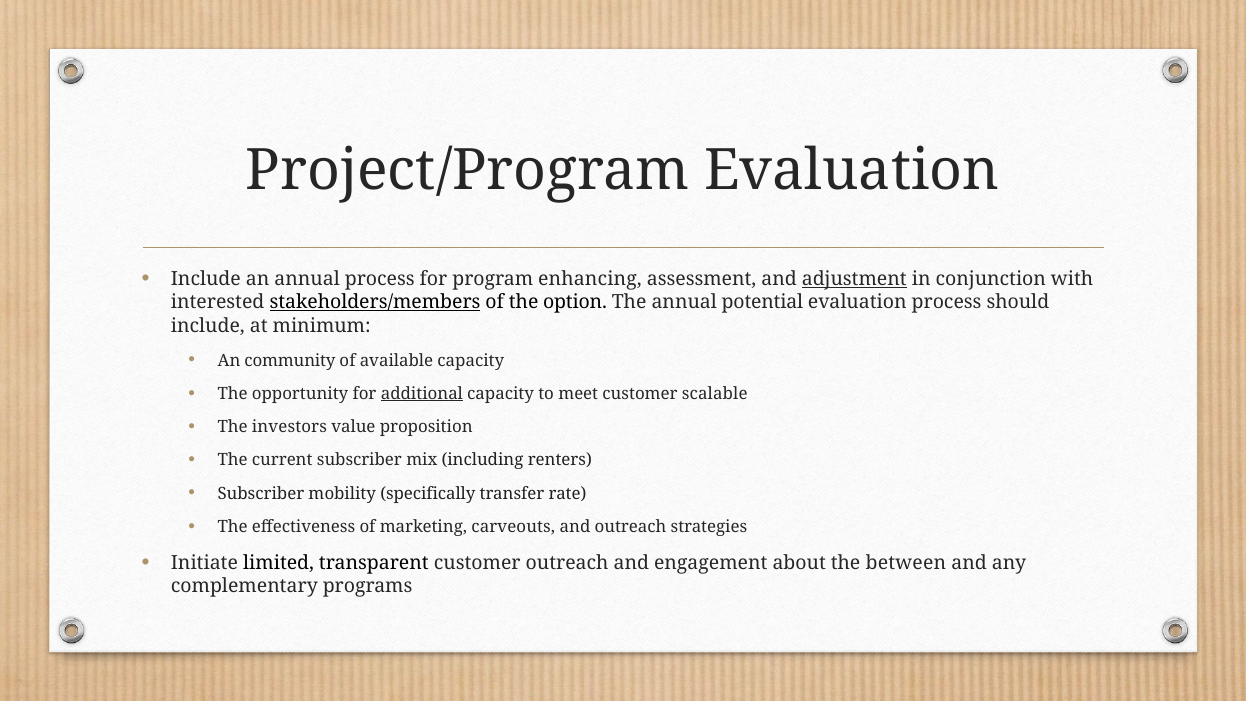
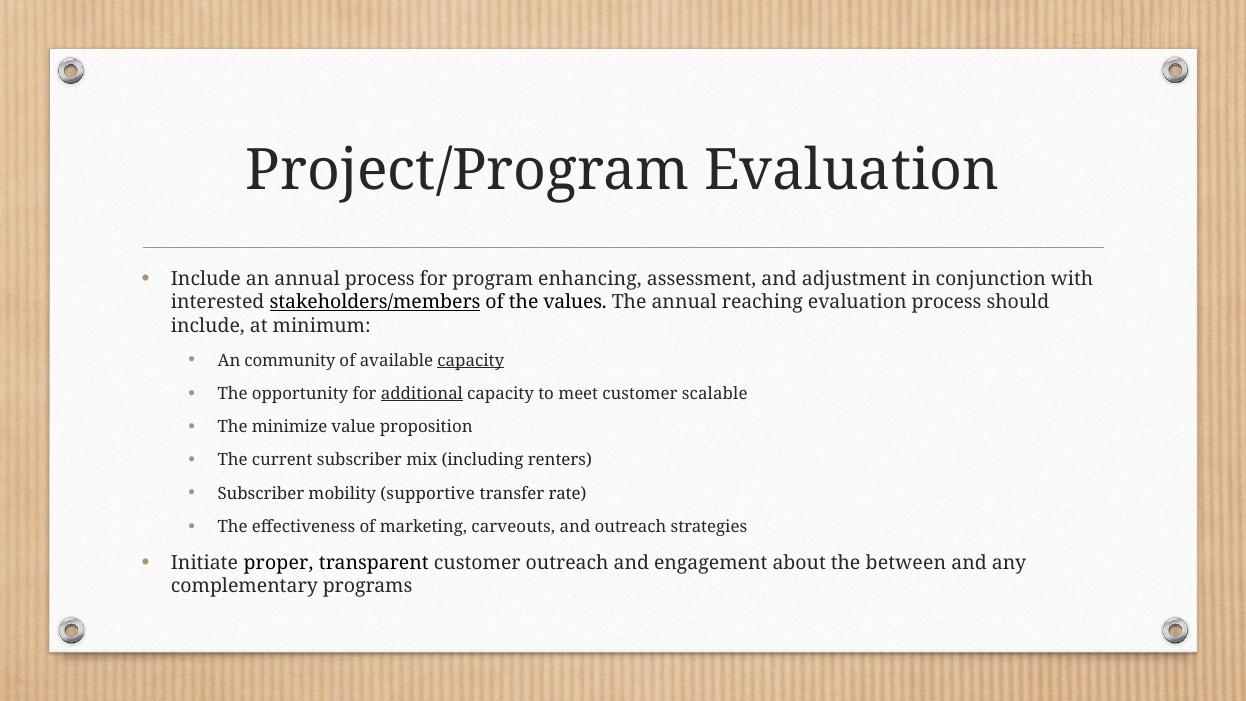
adjustment underline: present -> none
option: option -> values
potential: potential -> reaching
capacity at (471, 360) underline: none -> present
investors: investors -> minimize
specifically: specifically -> supportive
limited: limited -> proper
